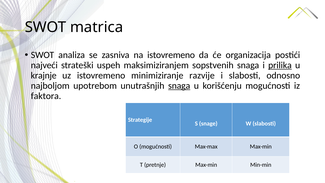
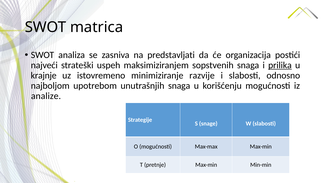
na istovremeno: istovremeno -> predstavljati
snaga at (179, 86) underline: present -> none
faktora: faktora -> analize
